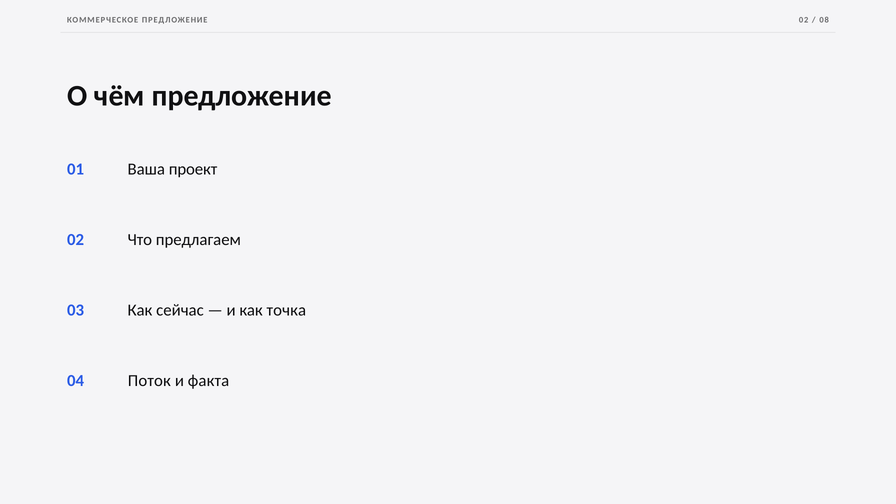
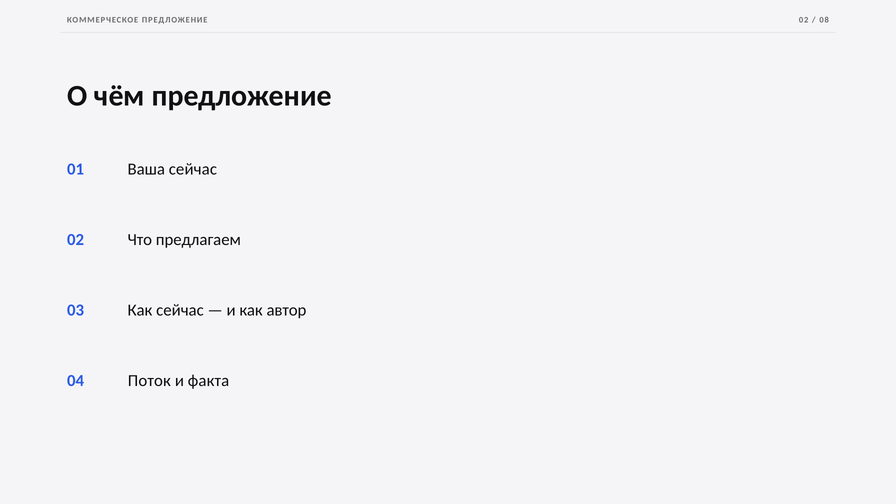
Ваша проект: проект -> сейчас
точка: точка -> автор
